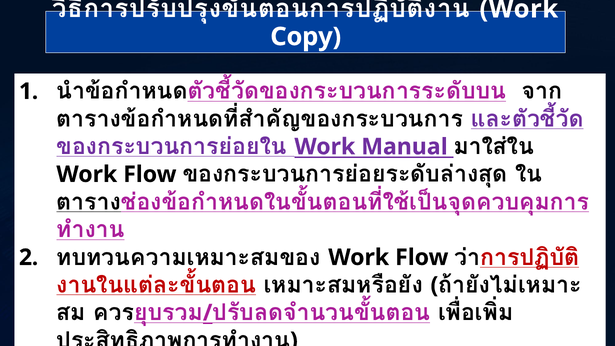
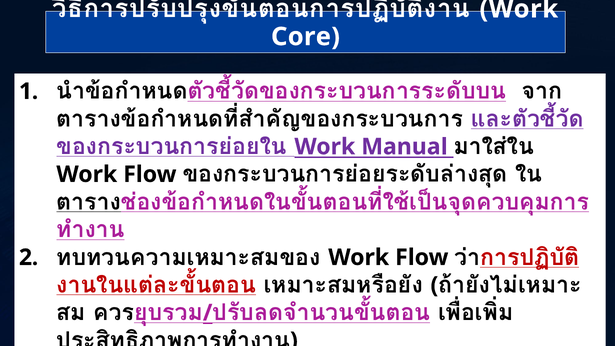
Copy: Copy -> Core
